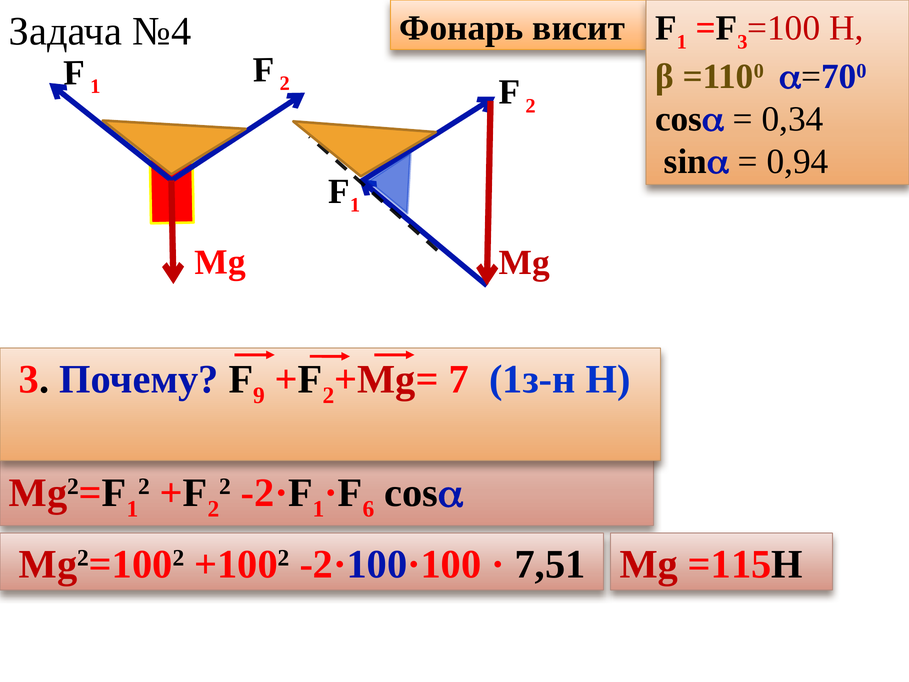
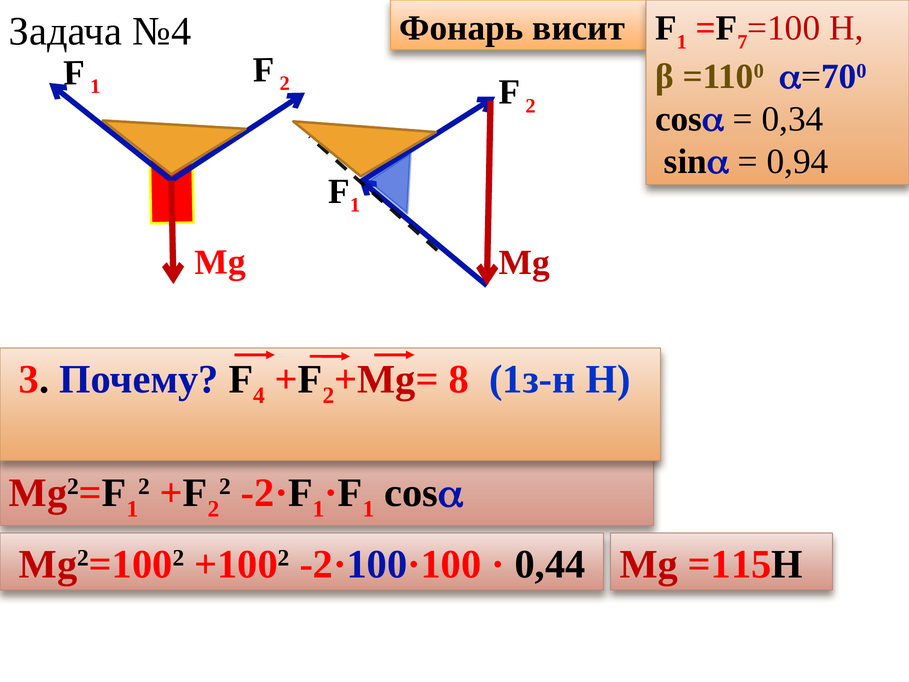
3 at (742, 42): 3 -> 7
9: 9 -> 4
7: 7 -> 8
6 at (369, 509): 6 -> 1
7,51: 7,51 -> 0,44
